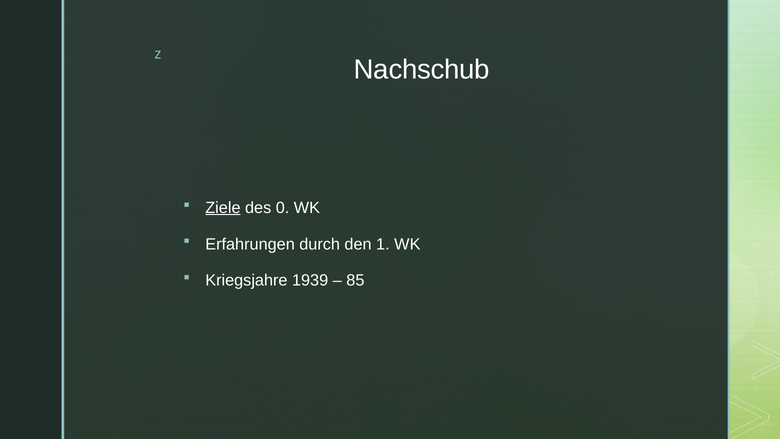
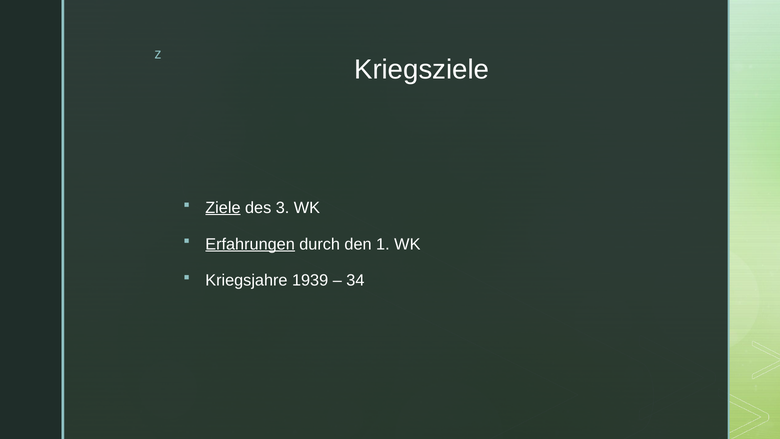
Nachschub: Nachschub -> Kriegsziele
0: 0 -> 3
Erfahrungen underline: none -> present
85: 85 -> 34
